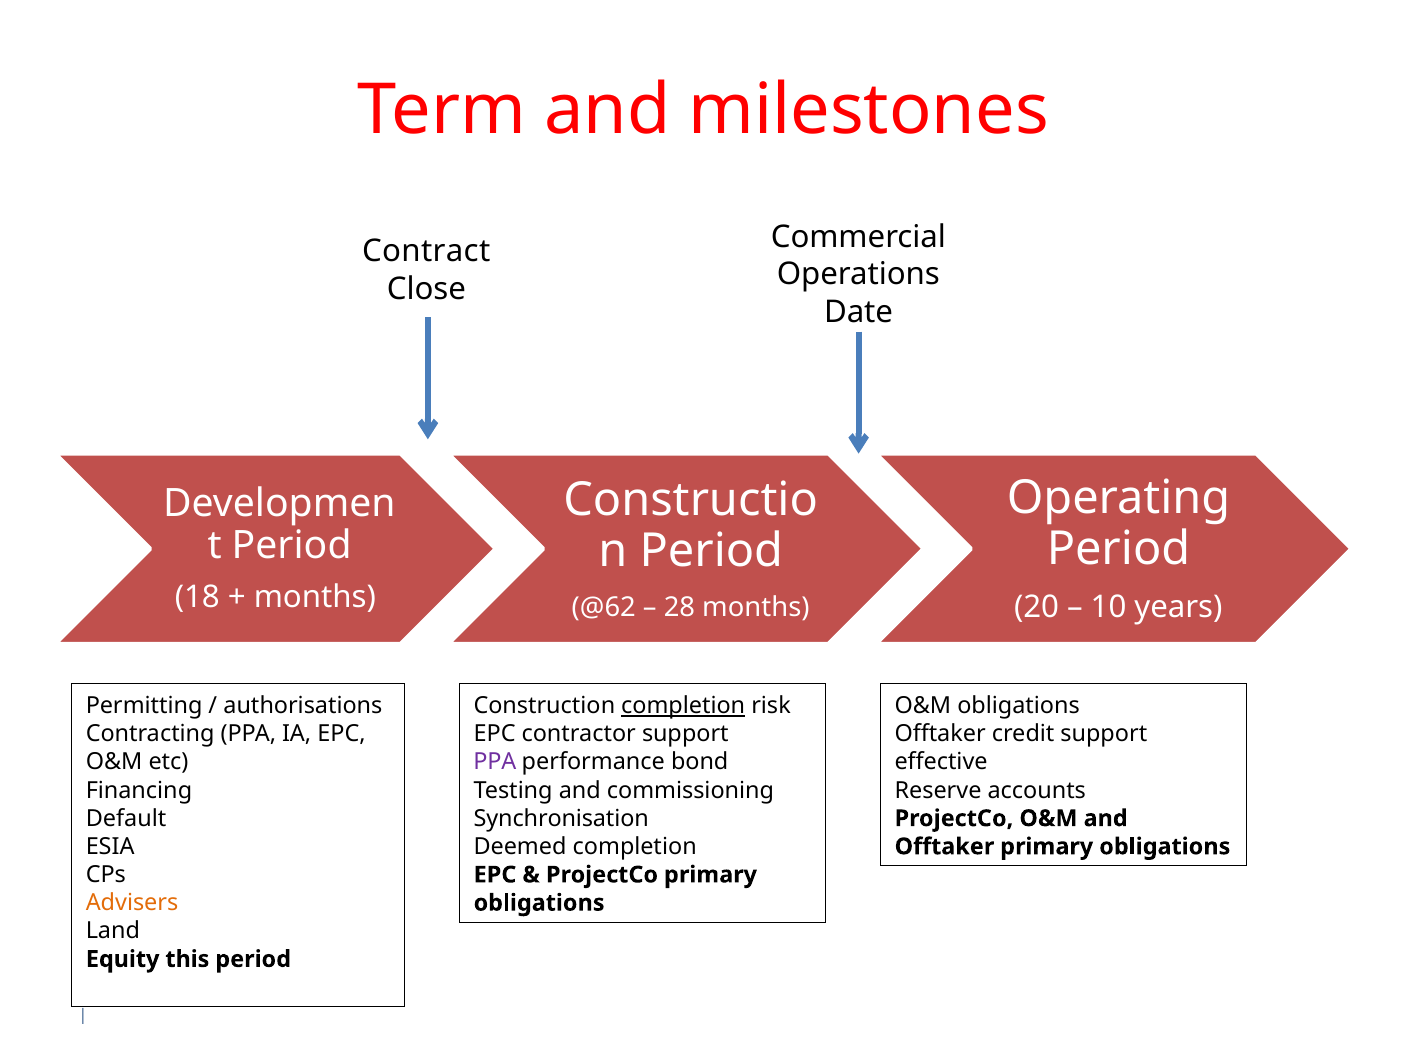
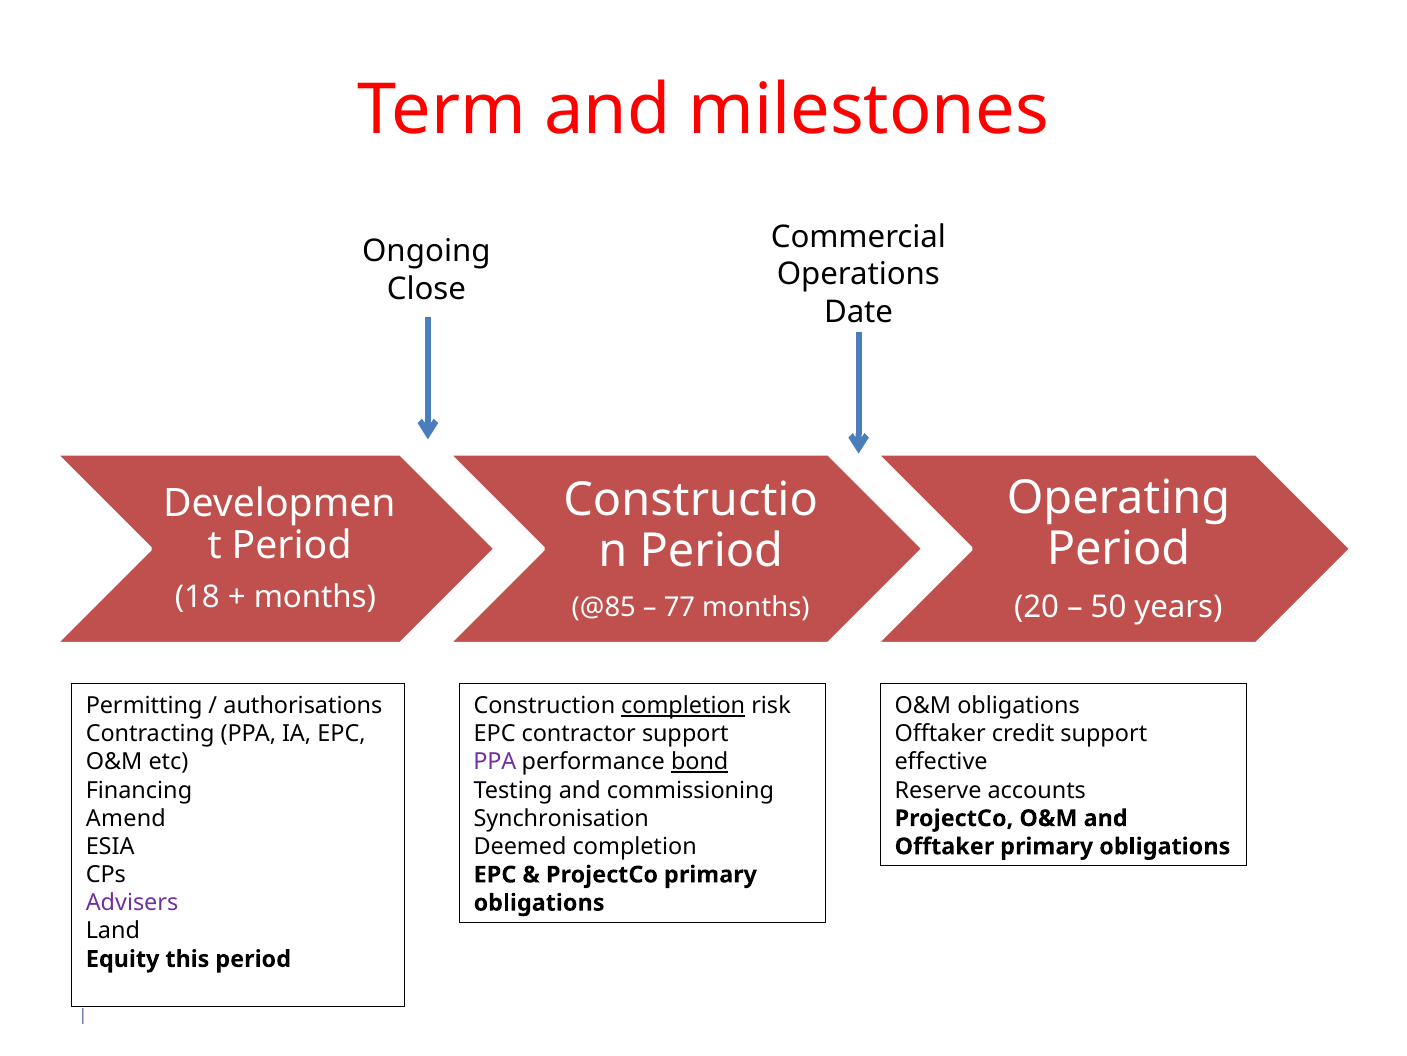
Contract: Contract -> Ongoing
10: 10 -> 50
@62: @62 -> @85
28: 28 -> 77
bond underline: none -> present
Default: Default -> Amend
Advisers colour: orange -> purple
